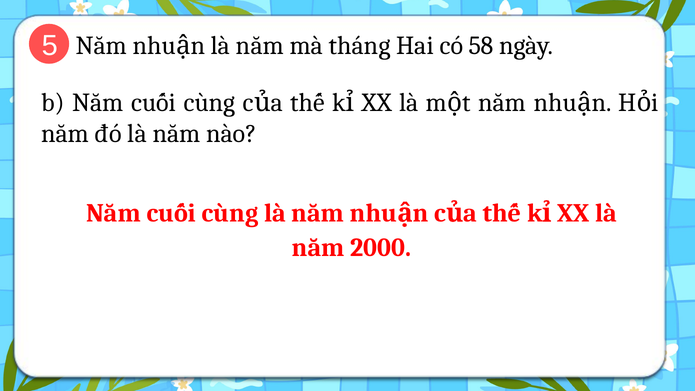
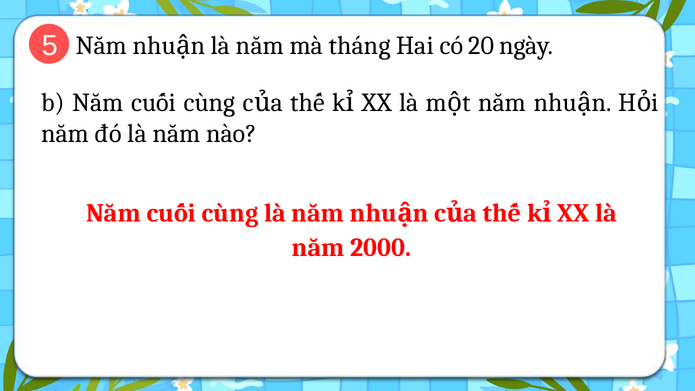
58: 58 -> 20
